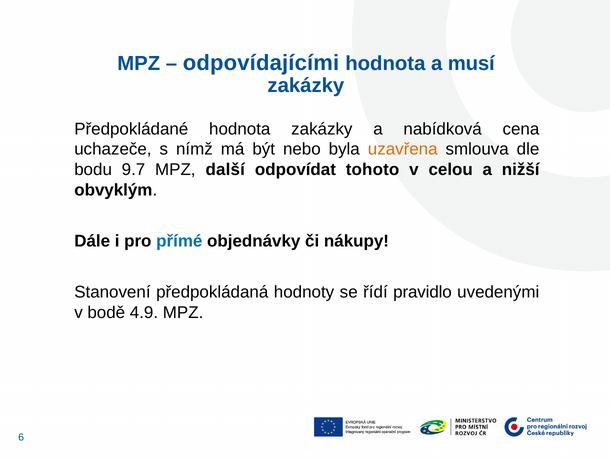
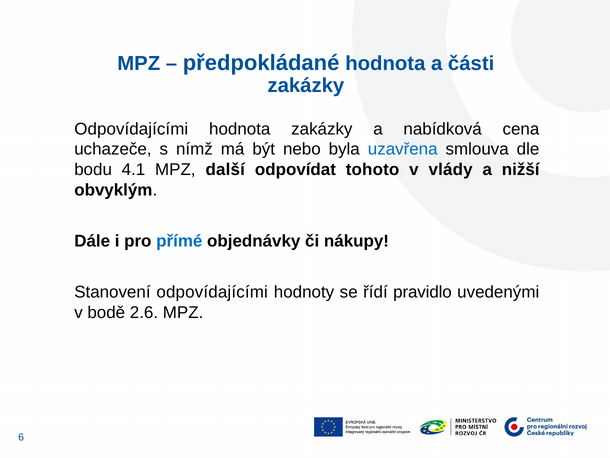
odpovídajícími: odpovídajícími -> předpokládané
musí: musí -> části
Předpokládané at (131, 129): Předpokládané -> Odpovídajícími
uzavřena colour: orange -> blue
9.7: 9.7 -> 4.1
celou: celou -> vlády
Stanovení předpokládaná: předpokládaná -> odpovídajícími
4.9: 4.9 -> 2.6
